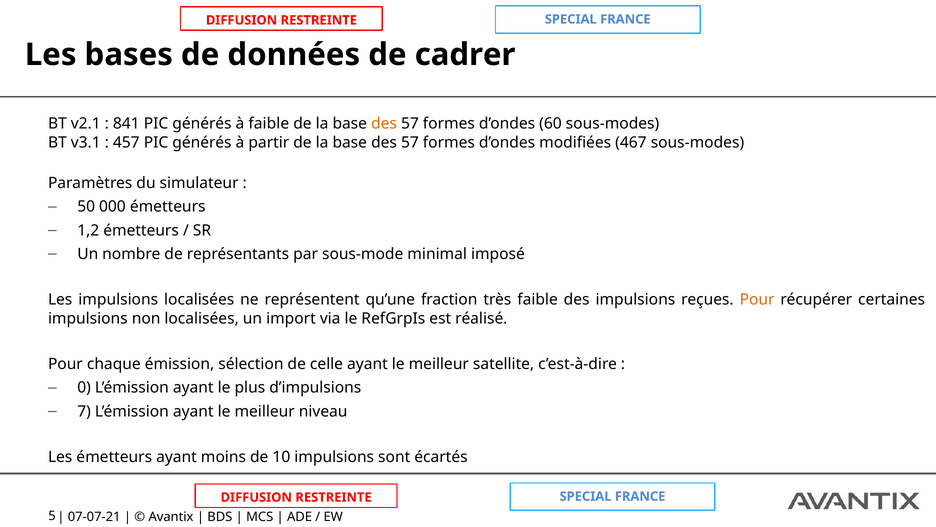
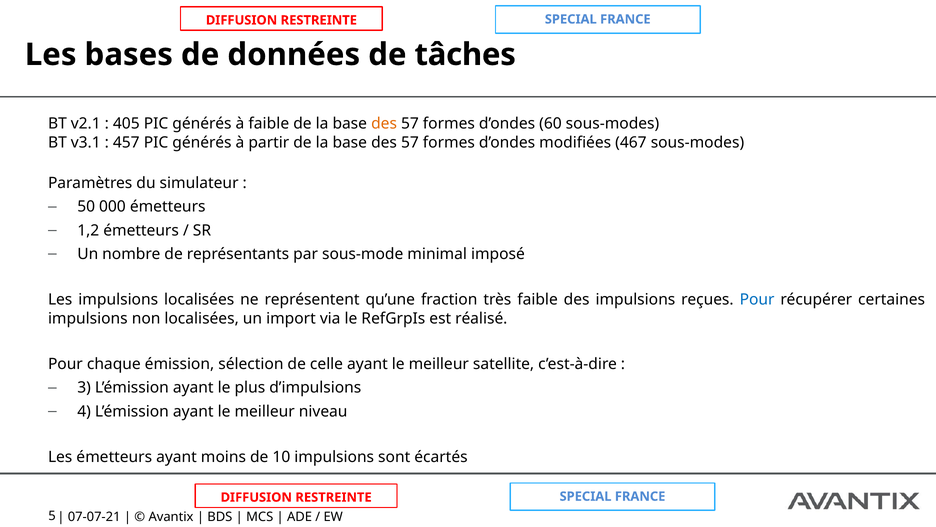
cadrer: cadrer -> tâches
841: 841 -> 405
Pour at (757, 299) colour: orange -> blue
0: 0 -> 3
7: 7 -> 4
